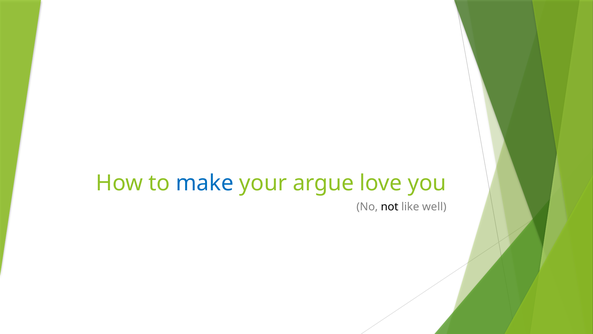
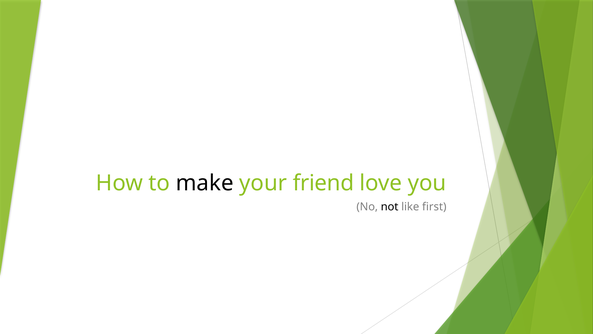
make colour: blue -> black
argue: argue -> friend
well: well -> first
